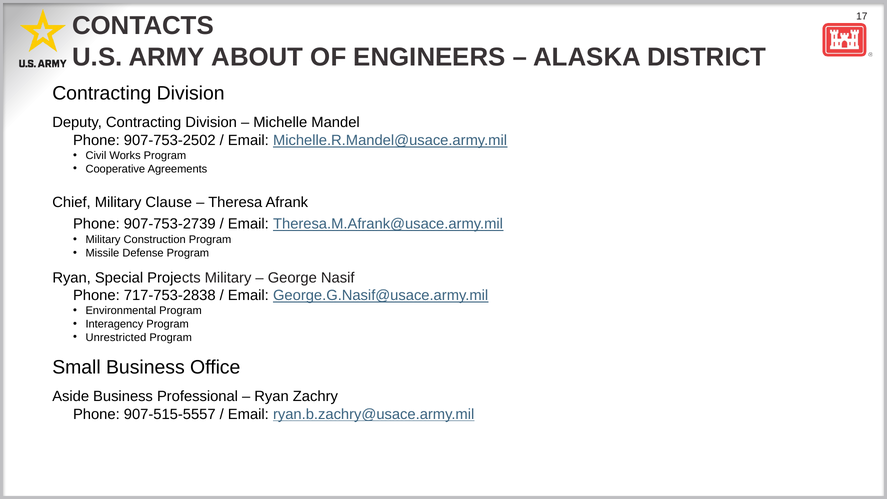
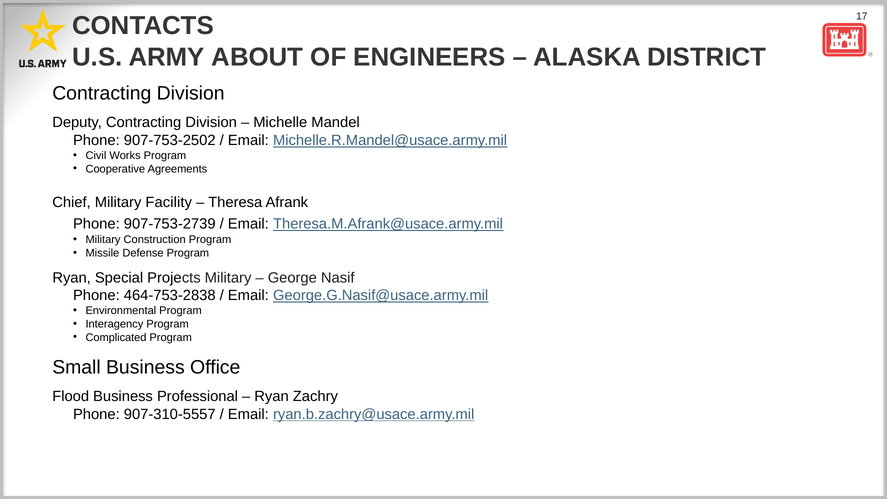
Clause: Clause -> Facility
717-753-2838: 717-753-2838 -> 464-753-2838
Unrestricted: Unrestricted -> Complicated
Aside: Aside -> Flood
907-515-5557: 907-515-5557 -> 907-310-5557
